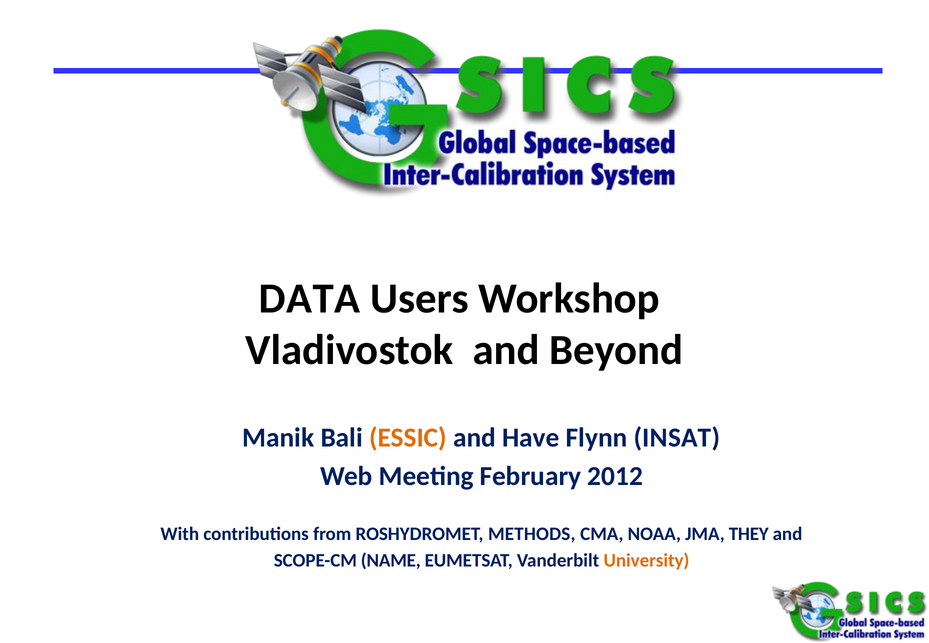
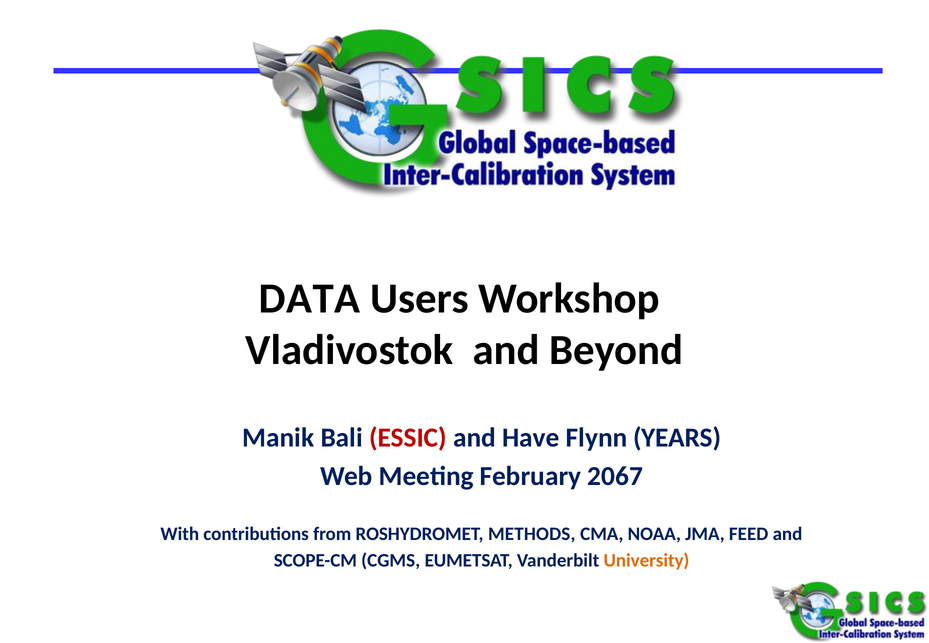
ESSIC colour: orange -> red
INSAT: INSAT -> YEARS
2012: 2012 -> 2067
THEY: THEY -> FEED
NAME: NAME -> CGMS
